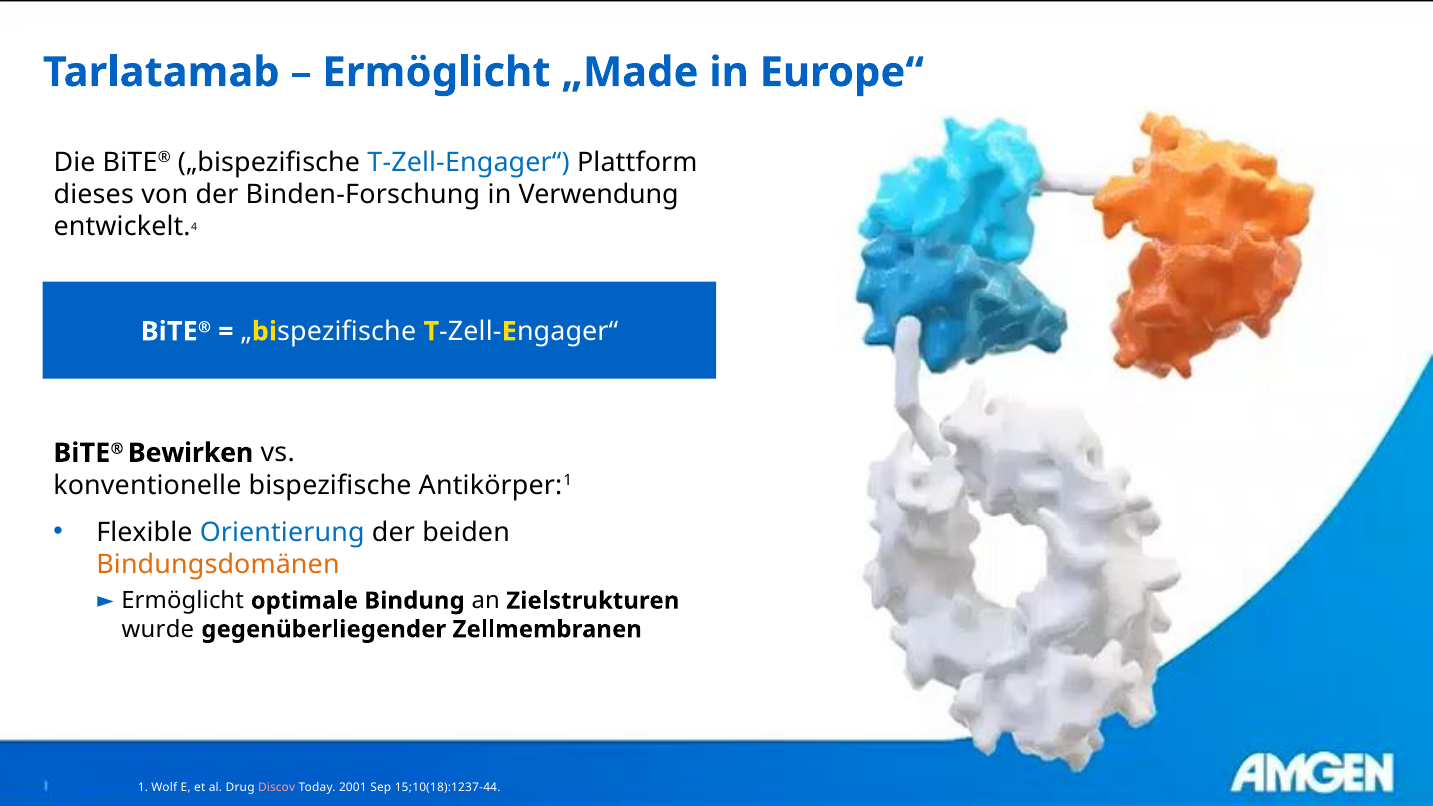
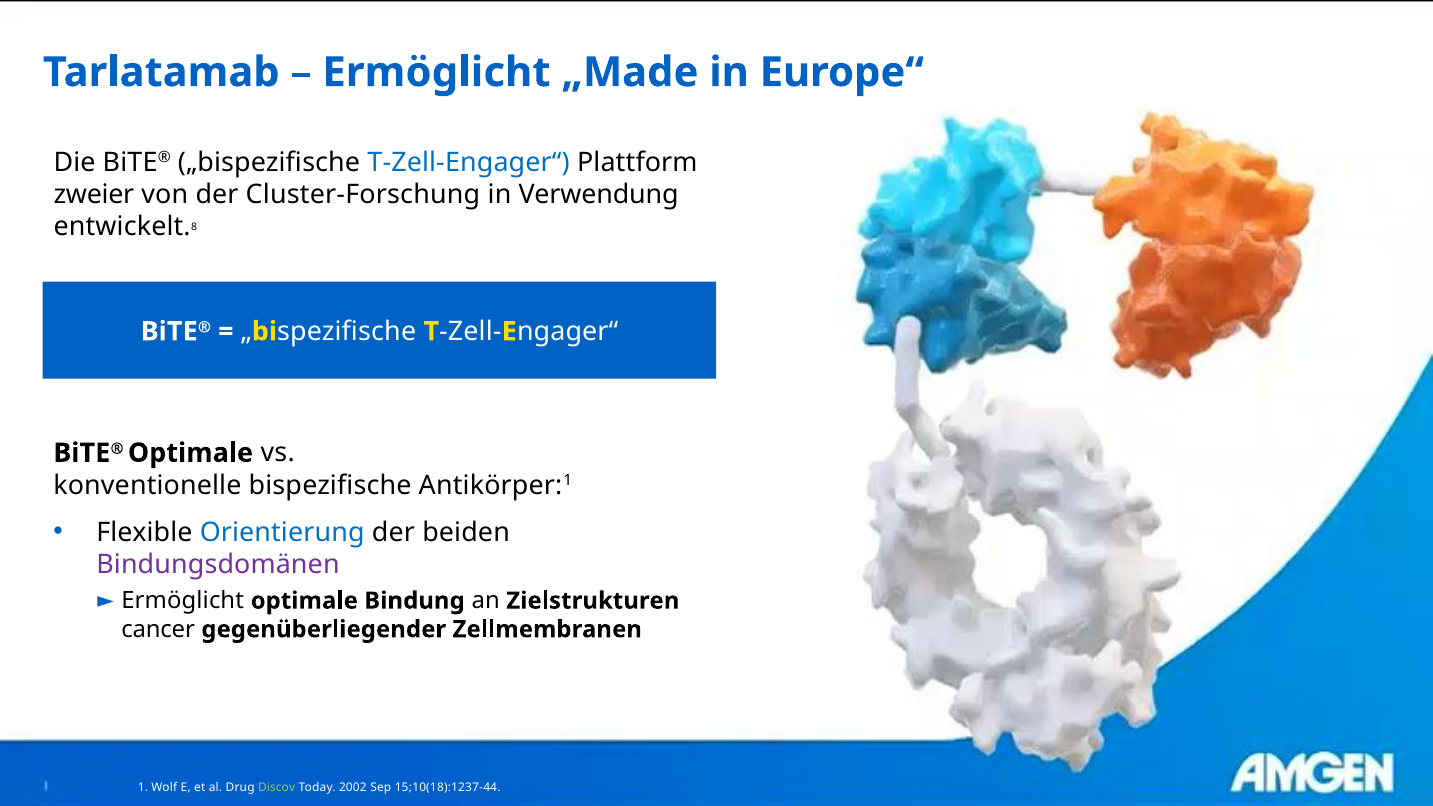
dieses: dieses -> zweier
Binden‑Forschung: Binden‑Forschung -> Cluster‑Forschung
4: 4 -> 8
BiTE® Bewirken: Bewirken -> Optimale
Bindungsdomänen colour: orange -> purple
wurde: wurde -> cancer
Discov colour: pink -> light green
2001: 2001 -> 2002
